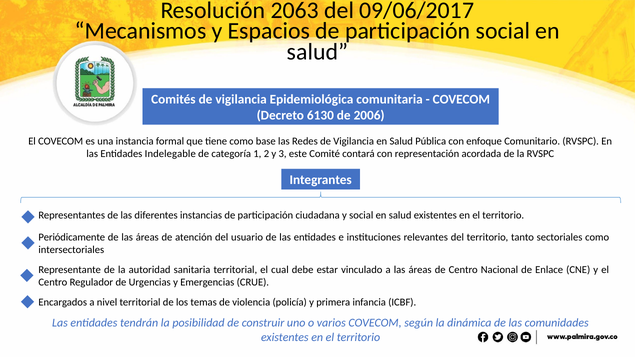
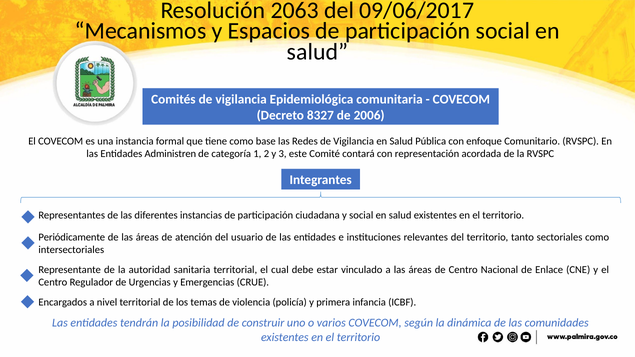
6130: 6130 -> 8327
Indelegable: Indelegable -> Administren
